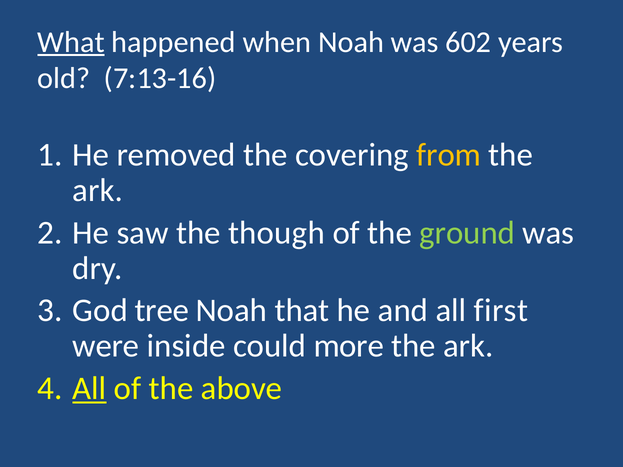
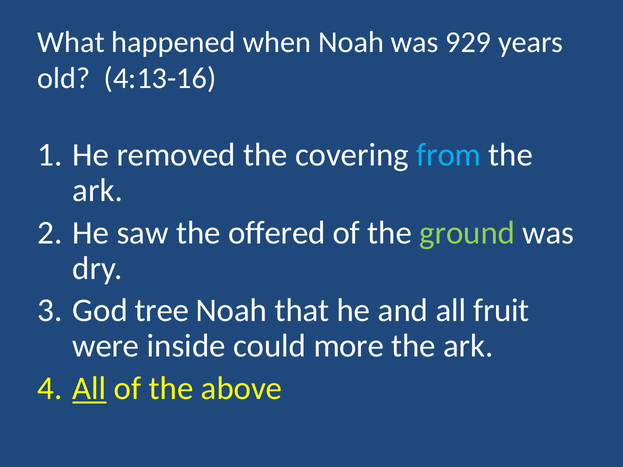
What underline: present -> none
602: 602 -> 929
7:13-16: 7:13-16 -> 4:13-16
from colour: yellow -> light blue
though: though -> offered
first: first -> fruit
